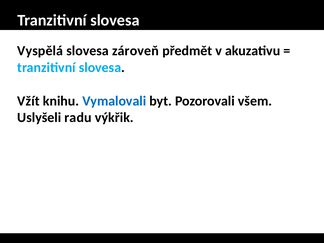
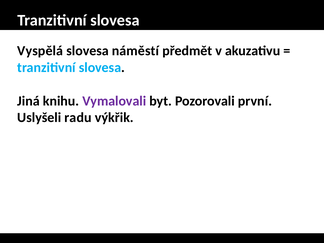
zároveň: zároveň -> náměstí
Vžít: Vžít -> Jiná
Vymalovali colour: blue -> purple
všem: všem -> první
